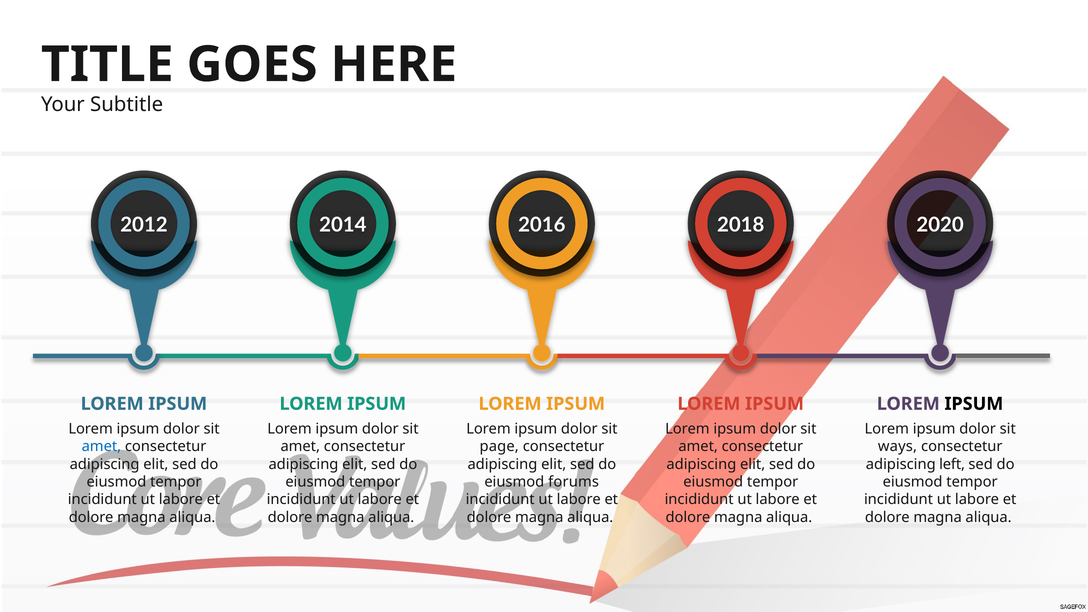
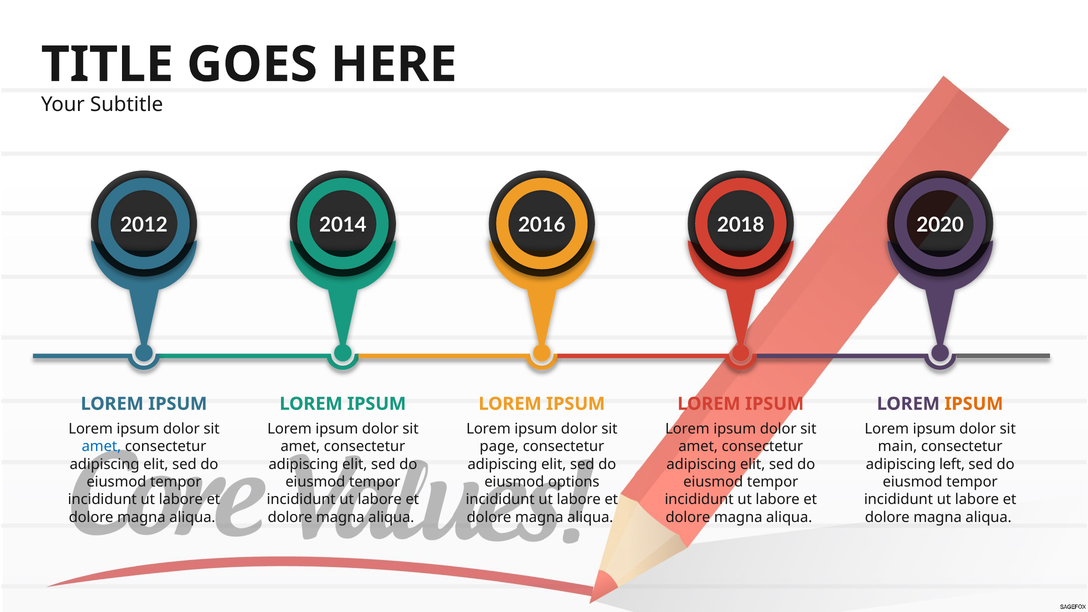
IPSUM at (974, 404) colour: black -> orange
ways: ways -> main
forums: forums -> options
